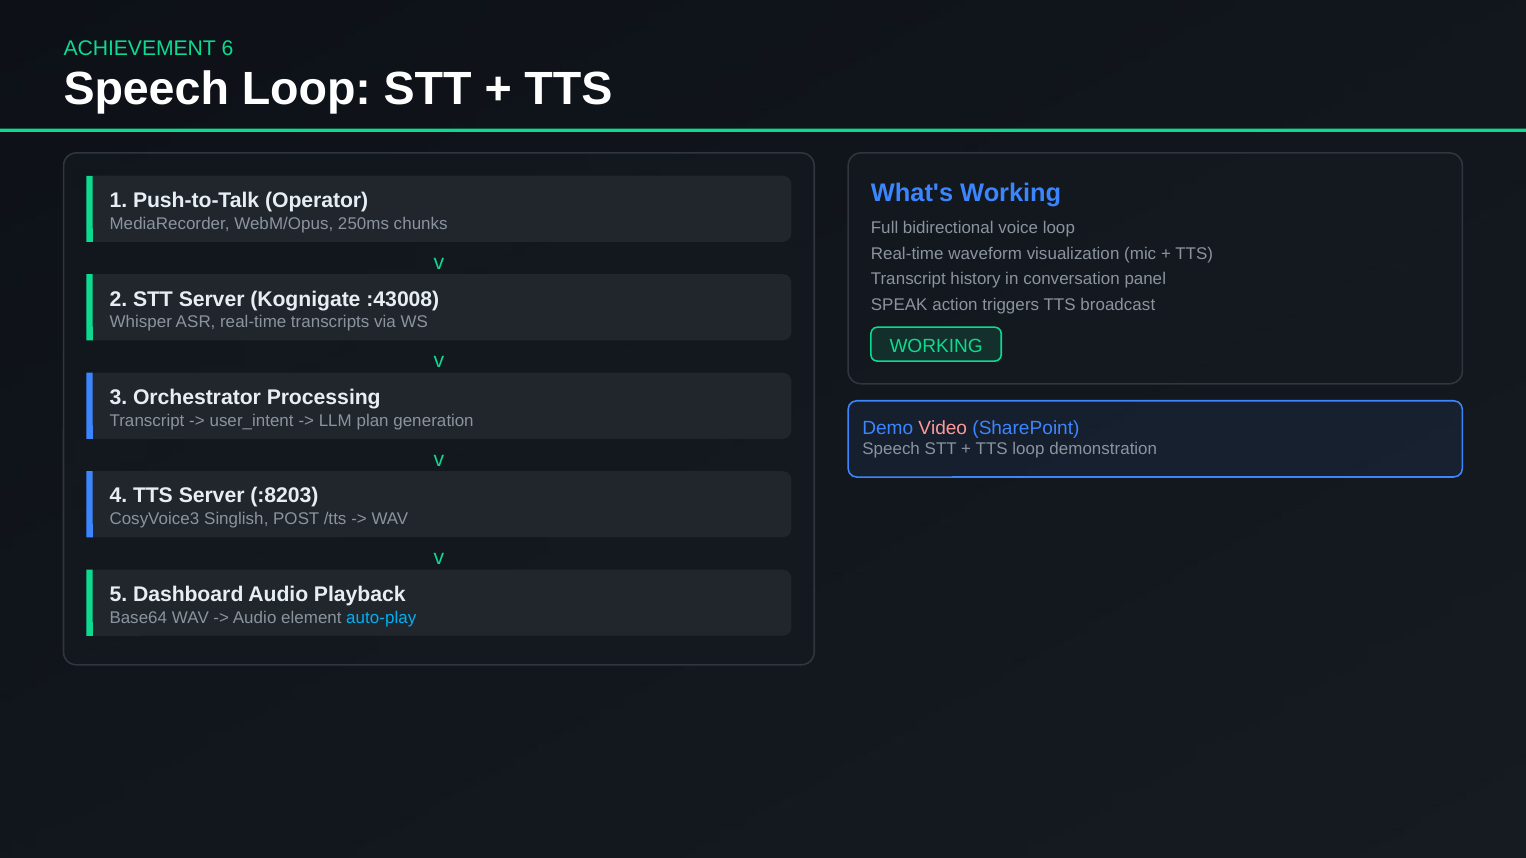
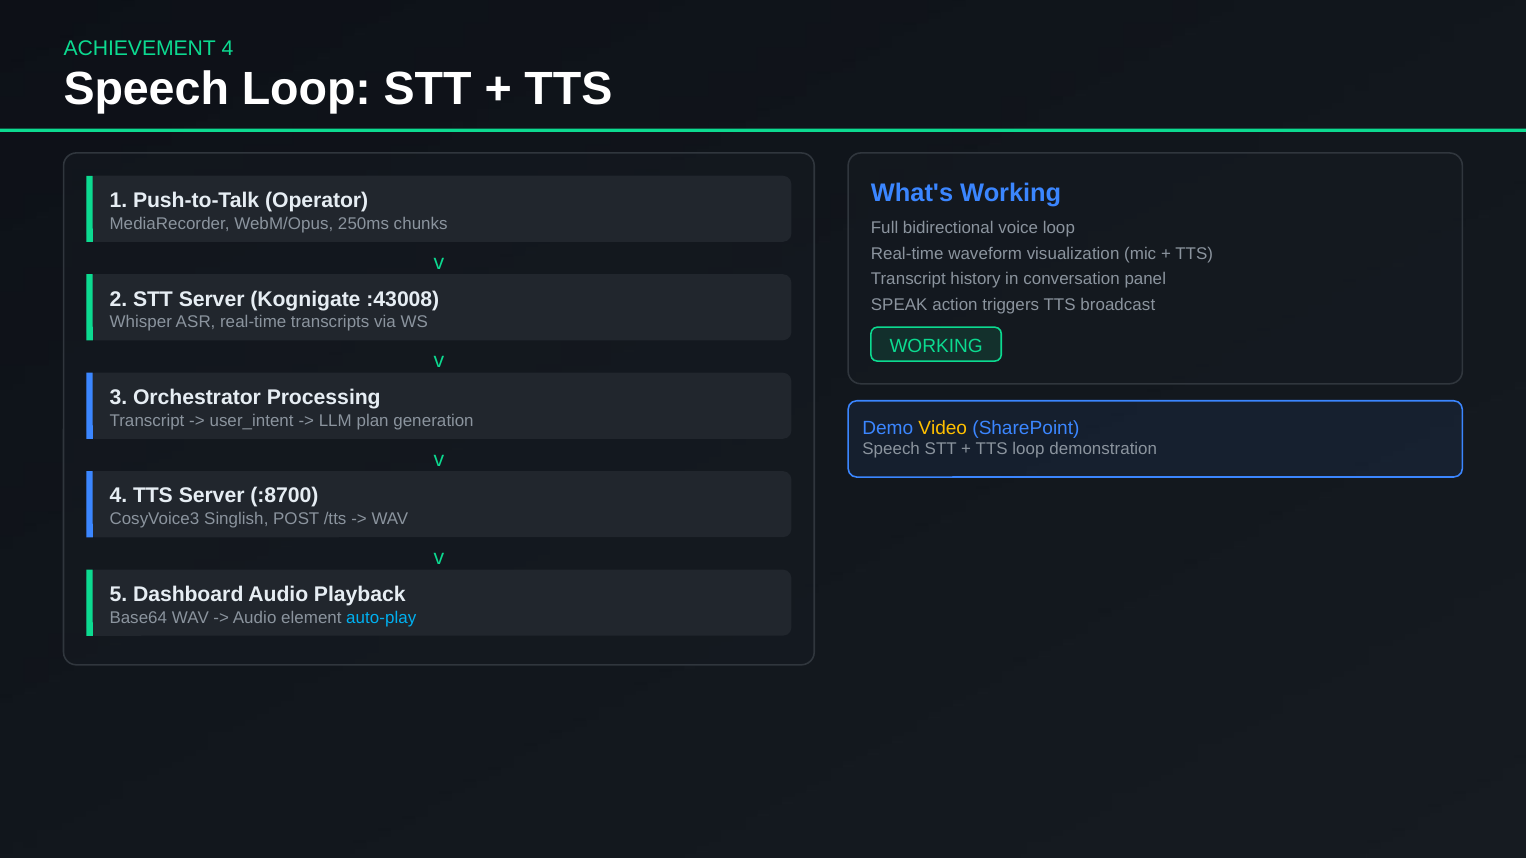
ACHIEVEMENT 6: 6 -> 4
Video colour: pink -> yellow
:8203: :8203 -> :8700
